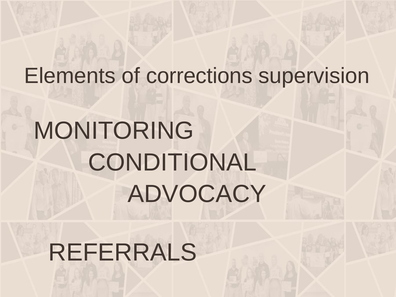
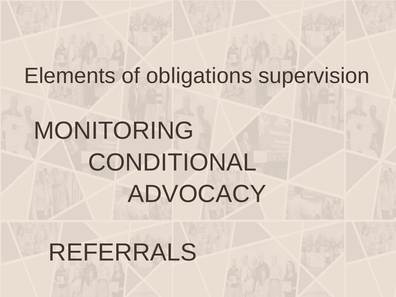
corrections: corrections -> obligations
